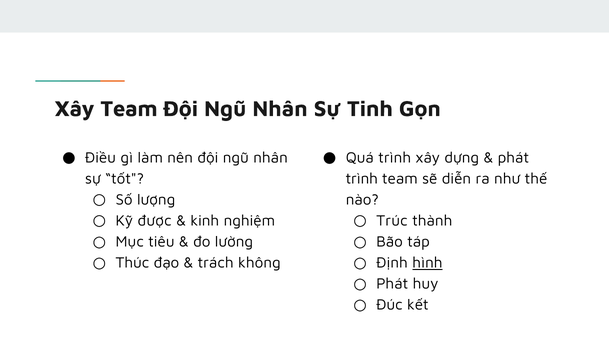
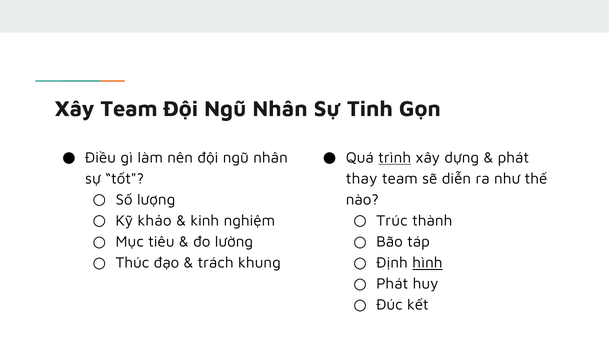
trình at (395, 157) underline: none -> present
trình at (362, 178): trình -> thay
được: được -> khảo
không: không -> khung
